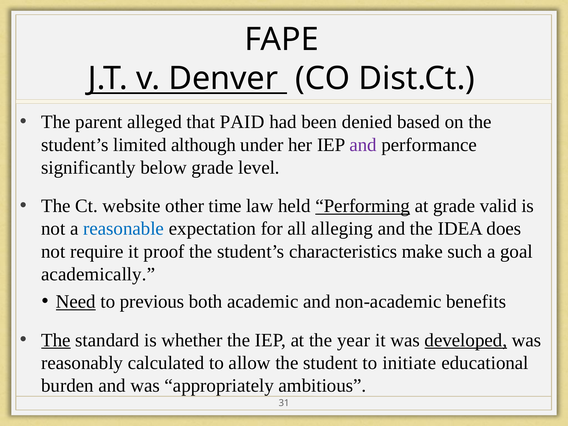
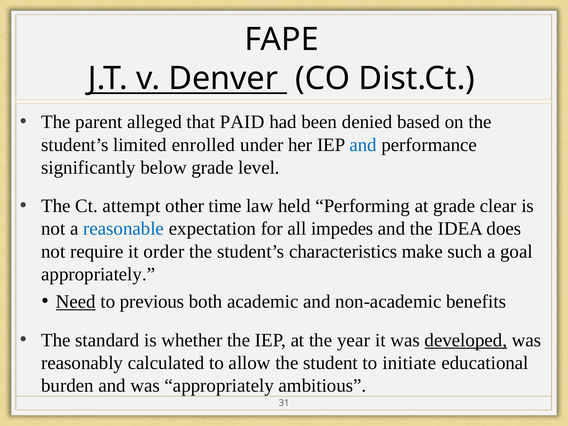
although: although -> enrolled
and at (363, 145) colour: purple -> blue
website: website -> attempt
Performing underline: present -> none
valid: valid -> clear
alleging: alleging -> impedes
proof: proof -> order
academically at (98, 274): academically -> appropriately
The at (56, 340) underline: present -> none
